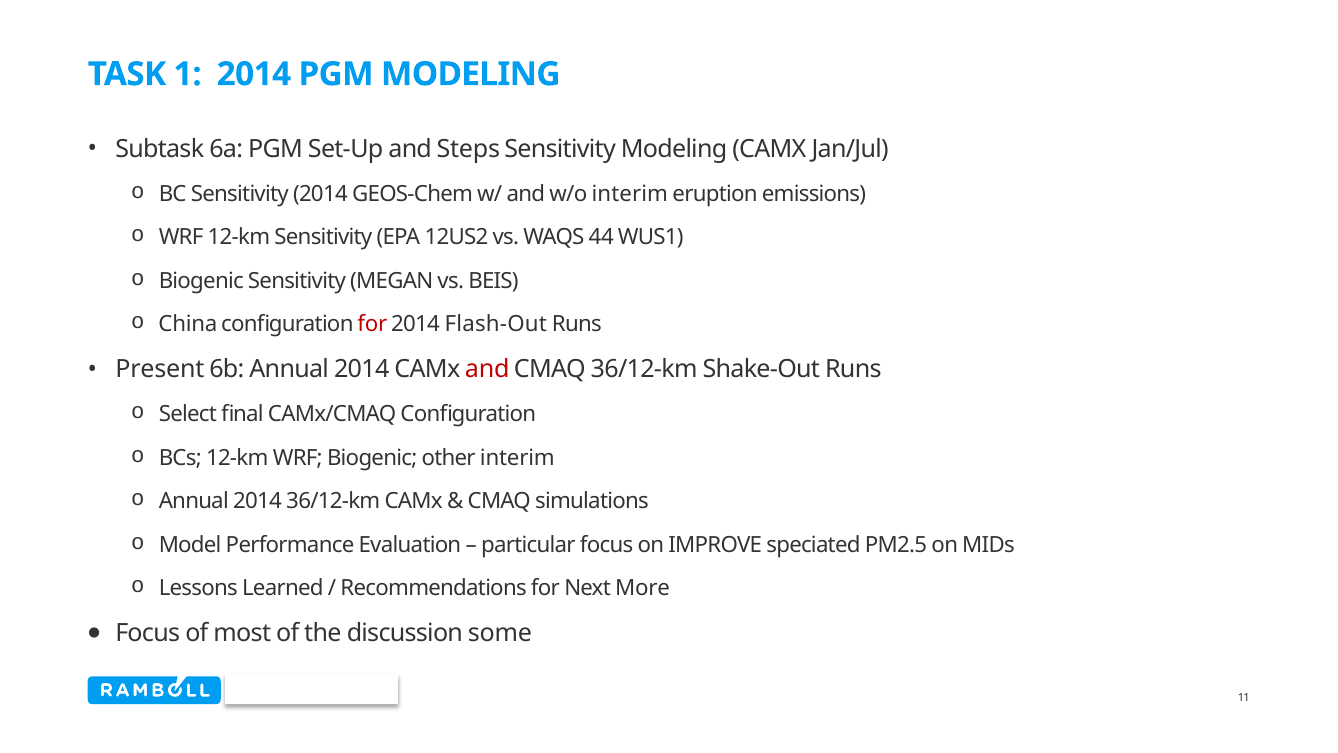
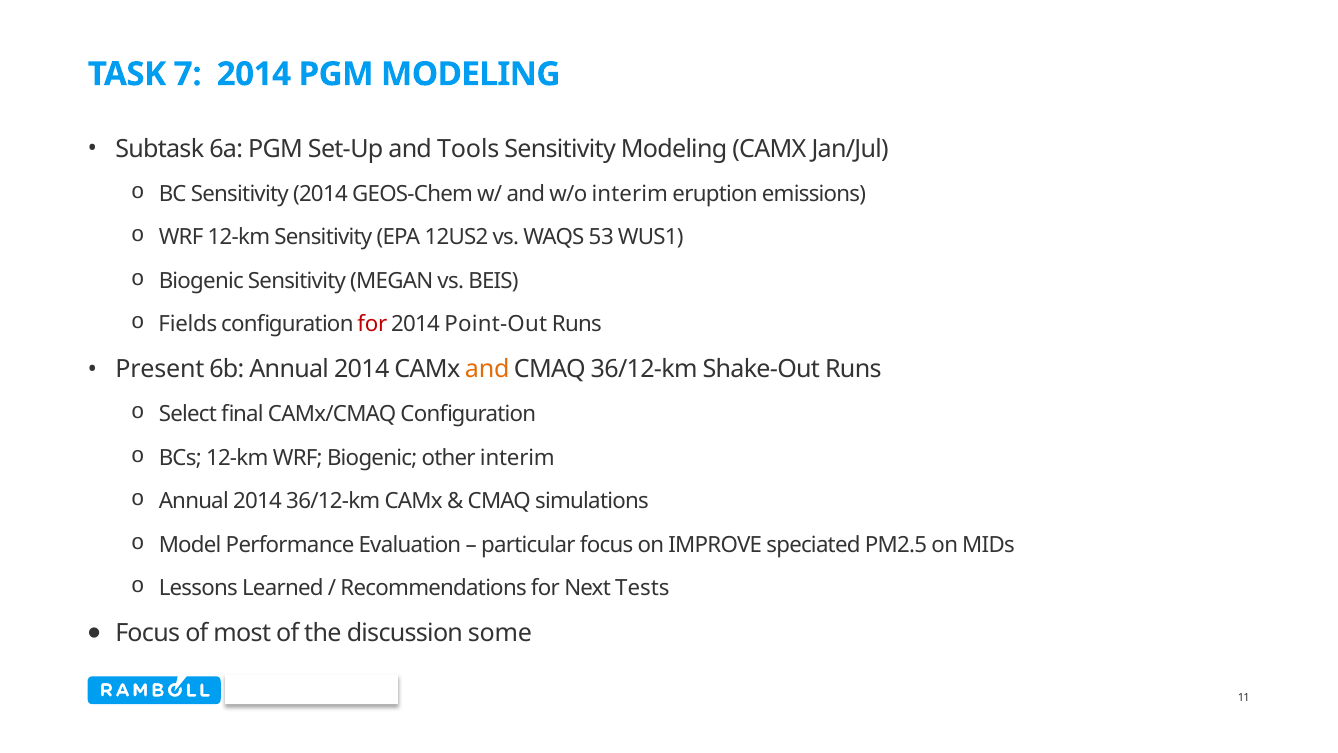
1: 1 -> 7
Steps: Steps -> Tools
44: 44 -> 53
China: China -> Fields
Flash-Out: Flash-Out -> Point-Out
and at (487, 369) colour: red -> orange
More: More -> Tests
